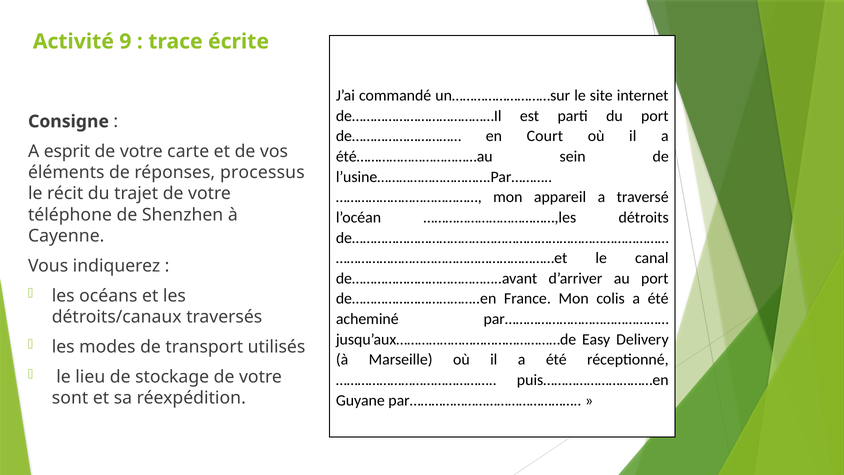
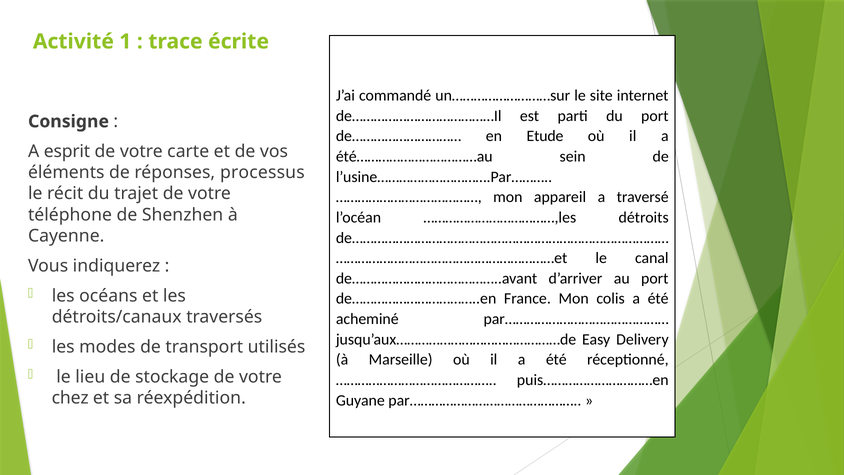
9: 9 -> 1
Court: Court -> Etude
sont: sont -> chez
